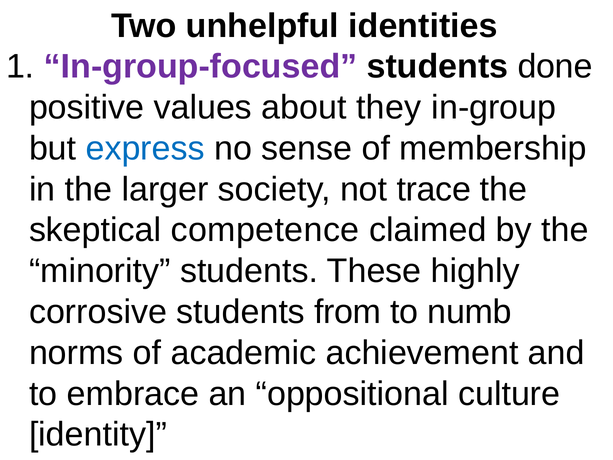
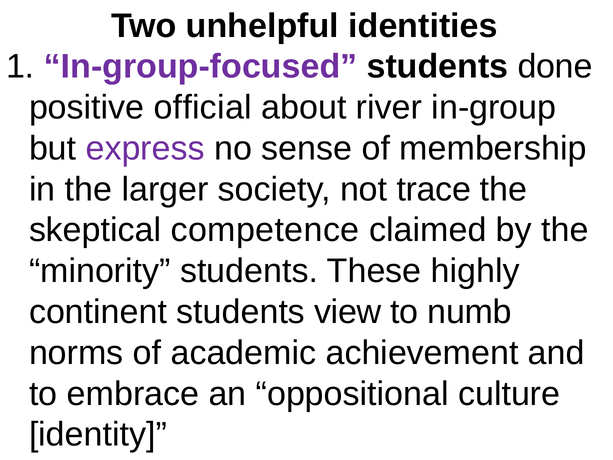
values: values -> official
they: they -> river
express colour: blue -> purple
corrosive: corrosive -> continent
from: from -> view
